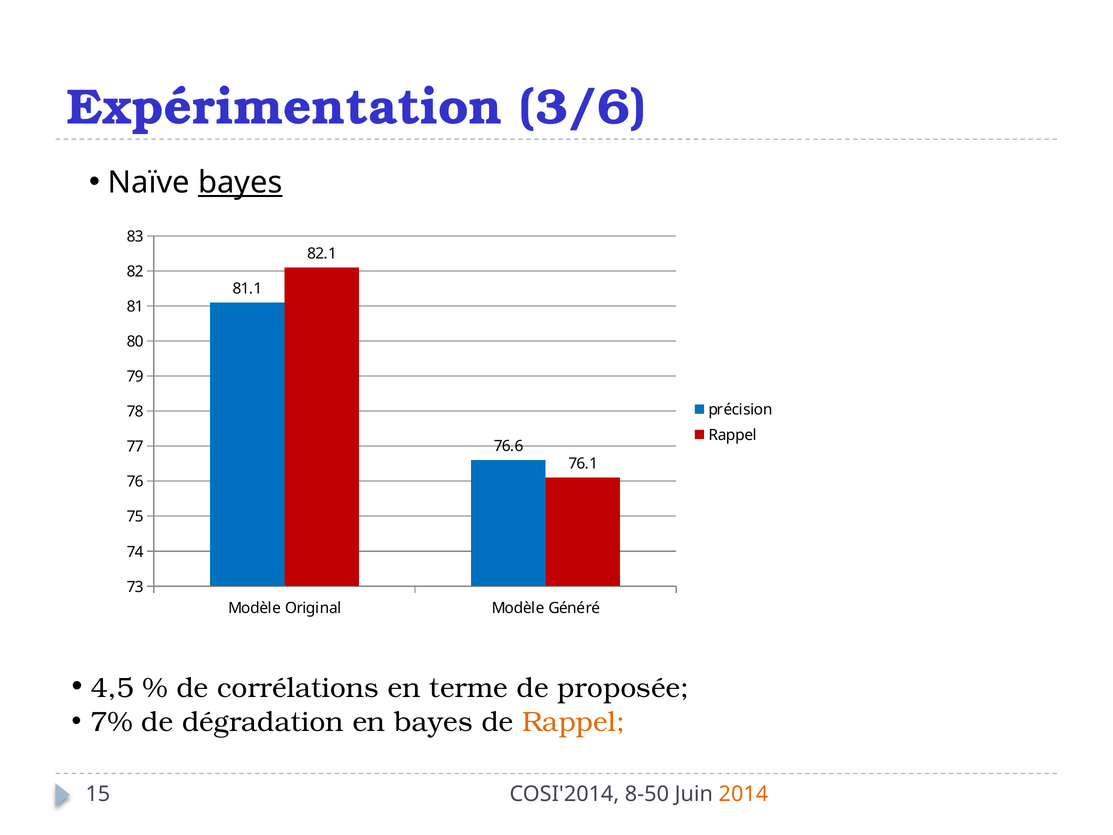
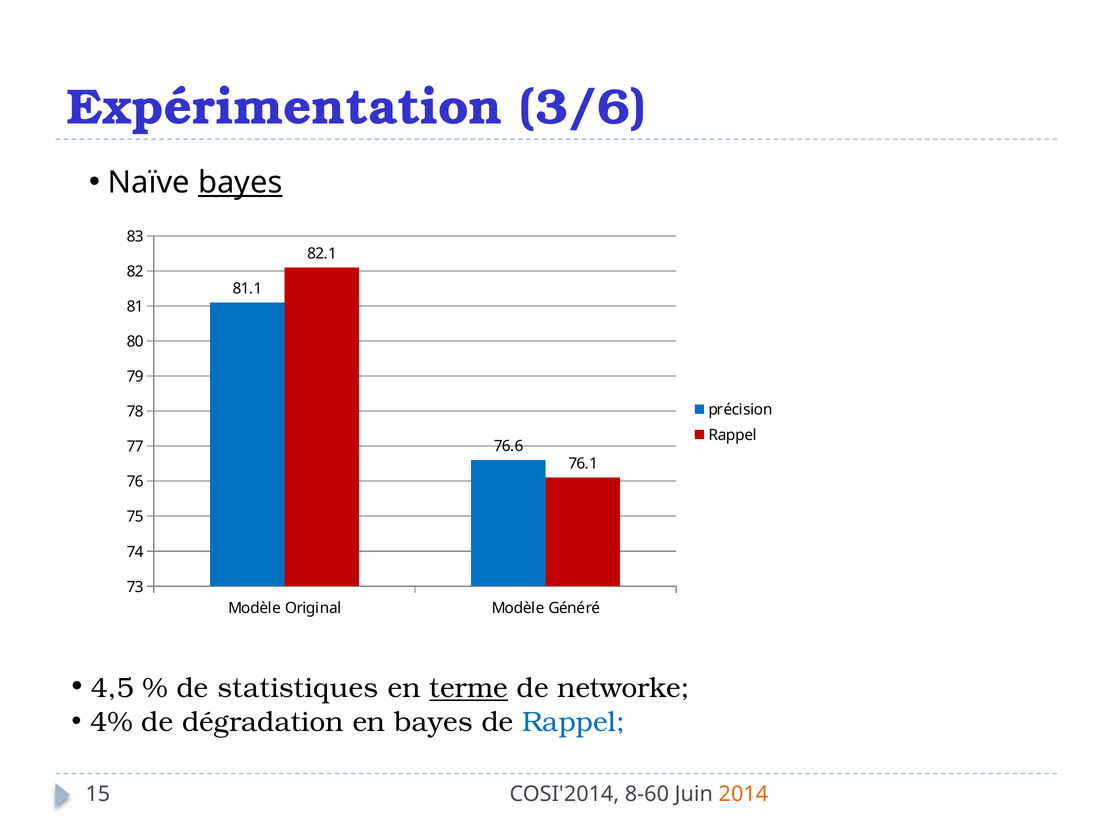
corrélations: corrélations -> statistiques
terme underline: none -> present
proposée: proposée -> networke
7%: 7% -> 4%
Rappel at (574, 722) colour: orange -> blue
8-50: 8-50 -> 8-60
